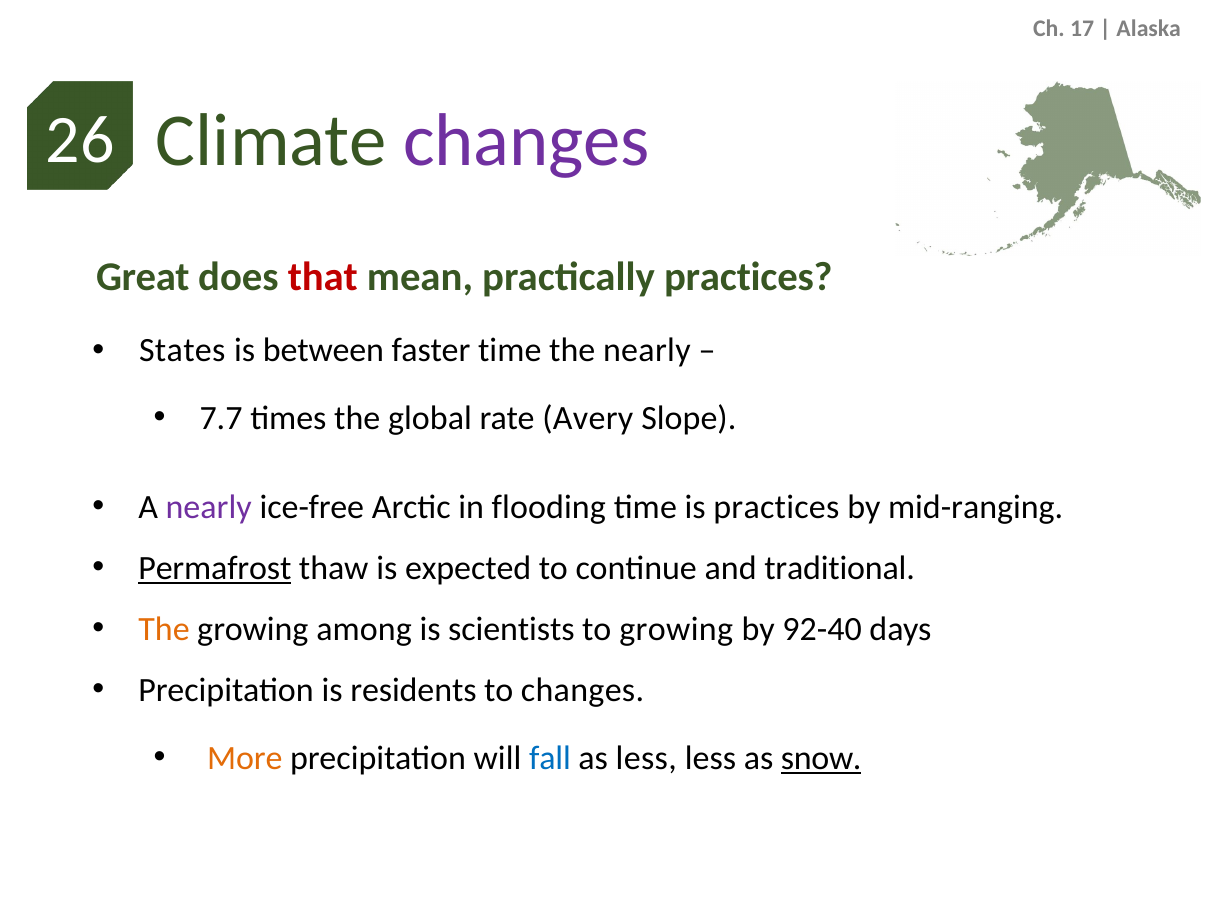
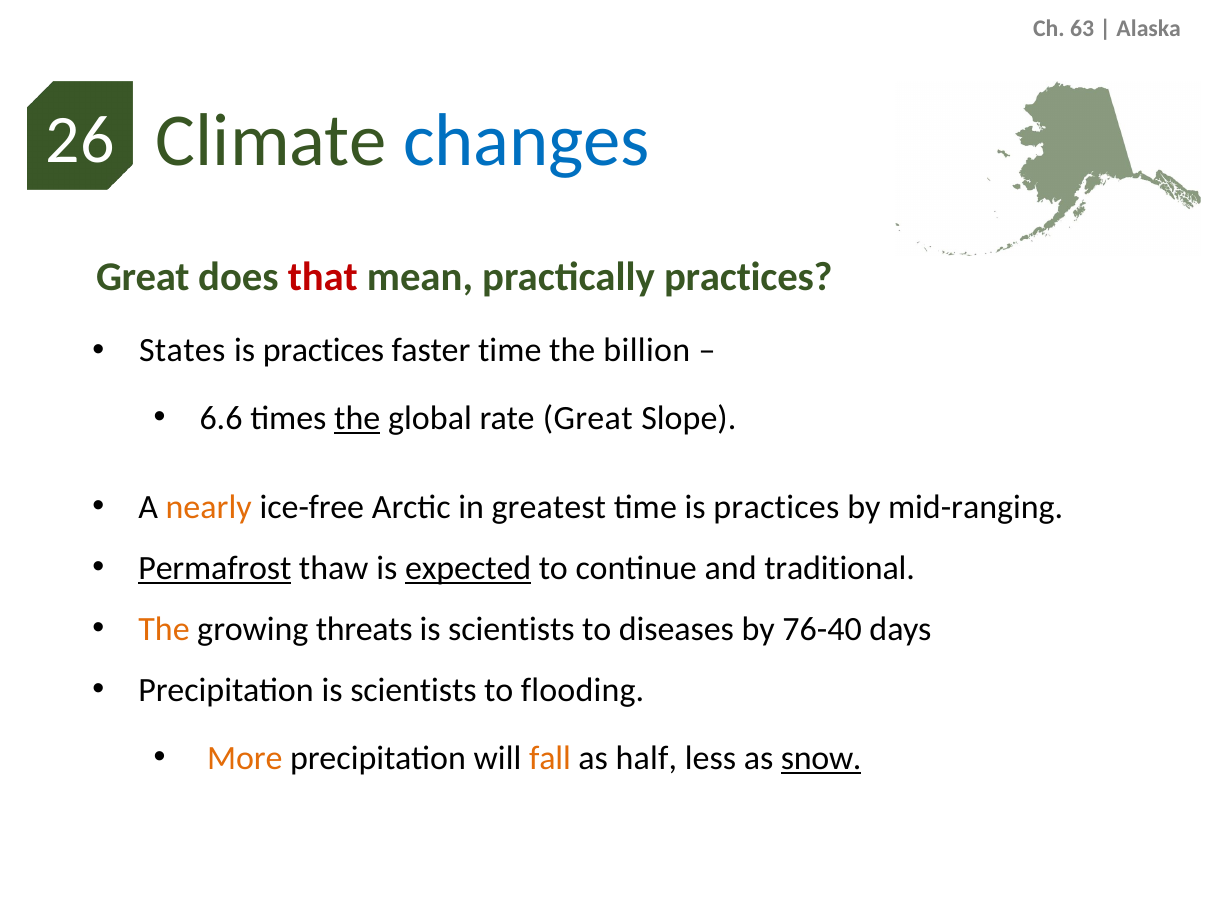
17: 17 -> 63
changes at (527, 141) colour: purple -> blue
between at (324, 351): between -> practices
the nearly: nearly -> billion
7.7: 7.7 -> 6.6
the at (357, 419) underline: none -> present
rate Avery: Avery -> Great
nearly at (209, 507) colour: purple -> orange
flooding: flooding -> greatest
expected underline: none -> present
among: among -> threats
to growing: growing -> diseases
92-40: 92-40 -> 76-40
Precipitation is residents: residents -> scientists
to changes: changes -> flooding
fall colour: blue -> orange
as less: less -> half
